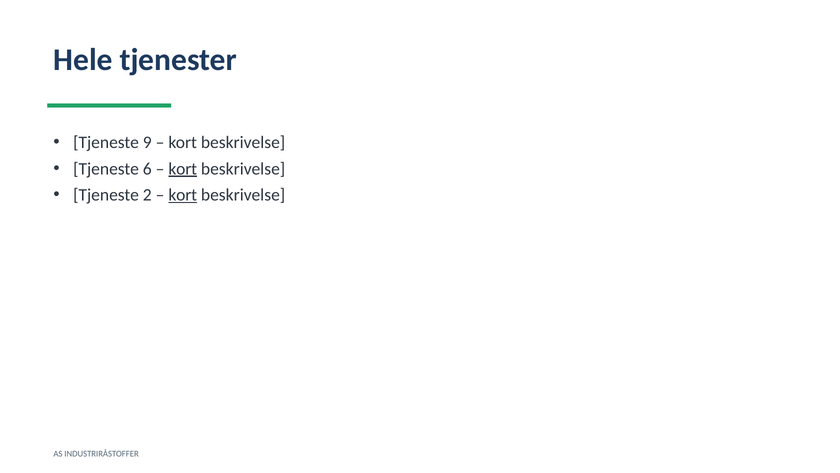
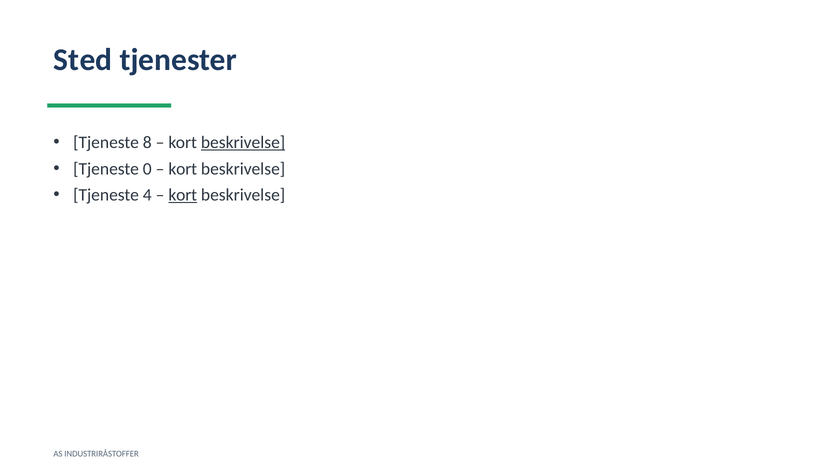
Hele: Hele -> Sted
9: 9 -> 8
beskrivelse at (243, 142) underline: none -> present
6: 6 -> 0
kort at (183, 169) underline: present -> none
2: 2 -> 4
